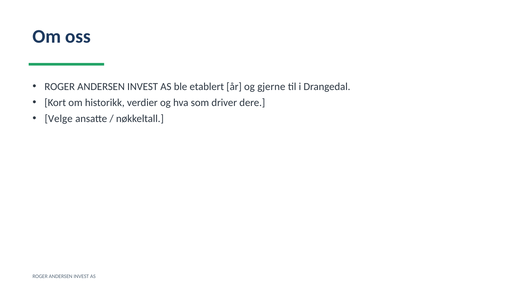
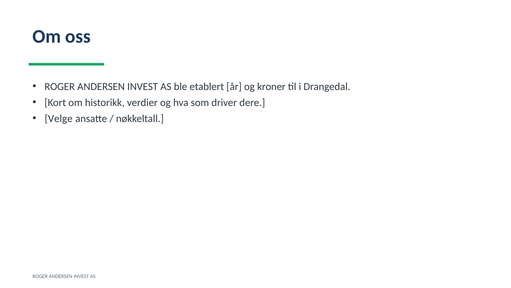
gjerne: gjerne -> kroner
